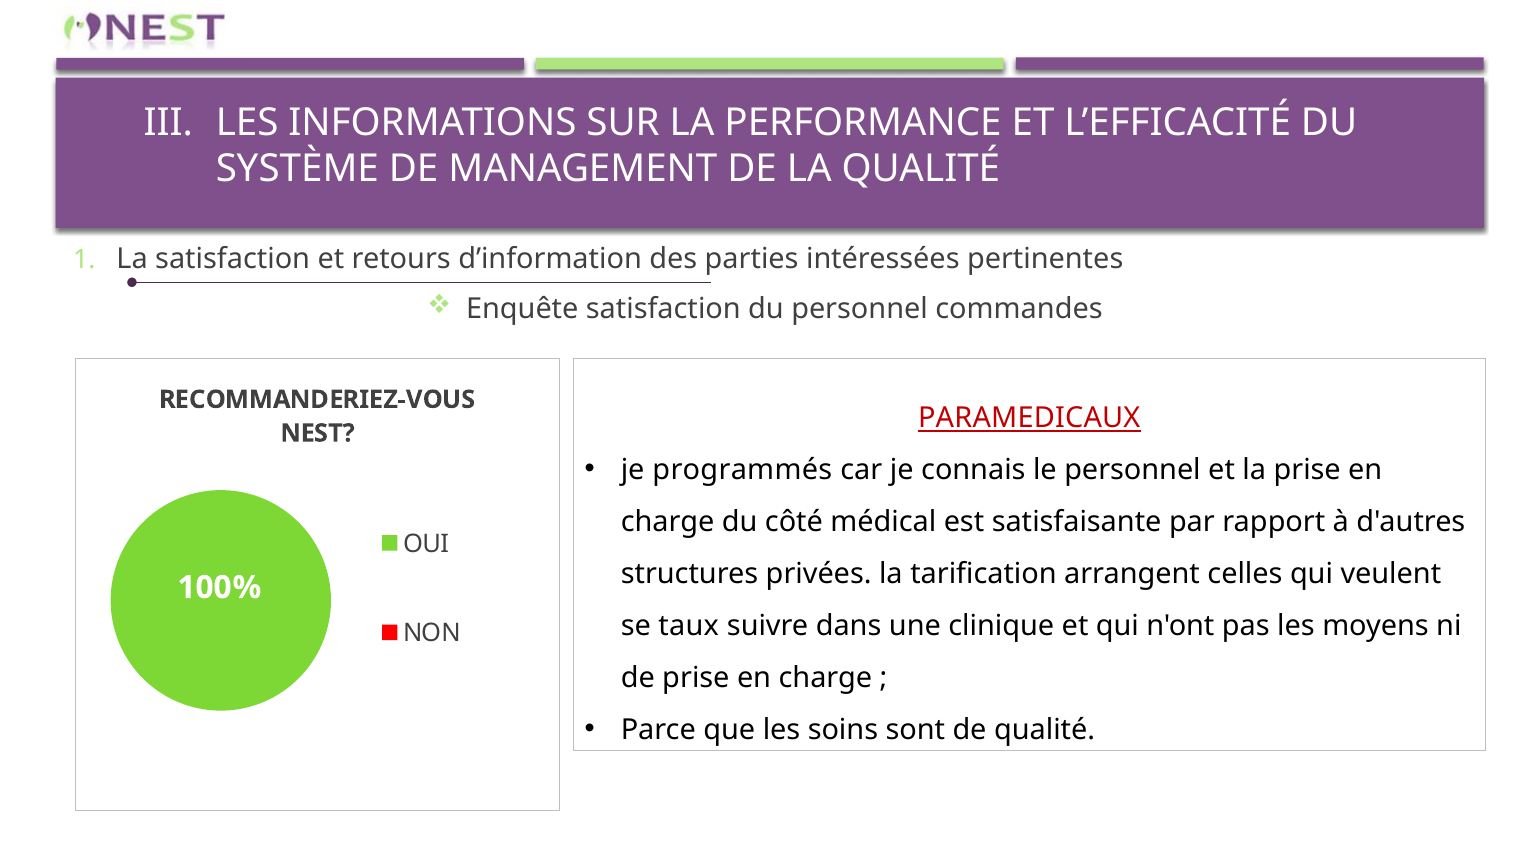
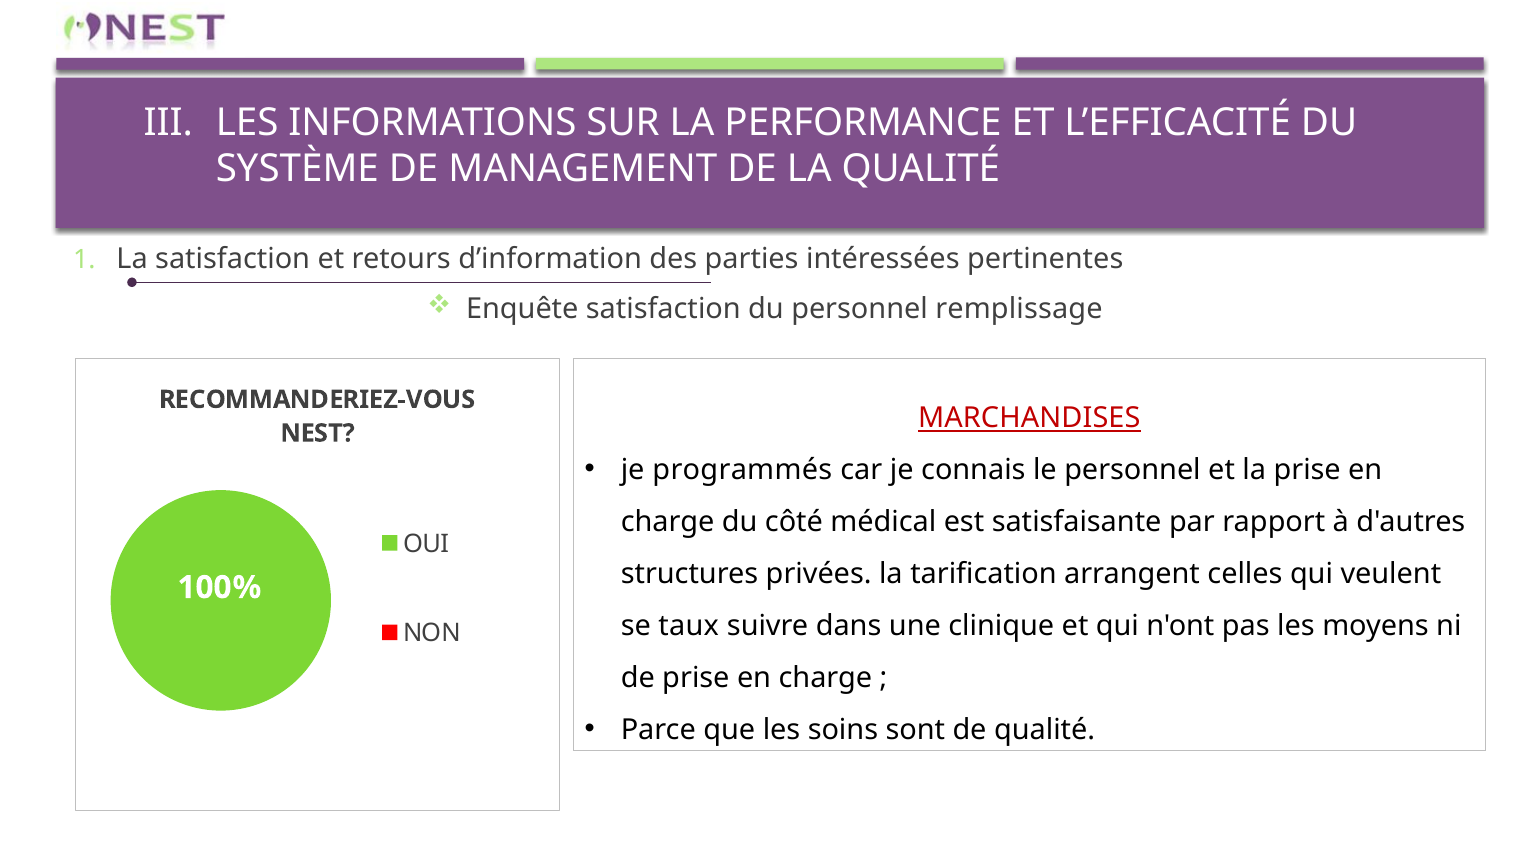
commandes: commandes -> remplissage
PARAMEDICAUX: PARAMEDICAUX -> MARCHANDISES
